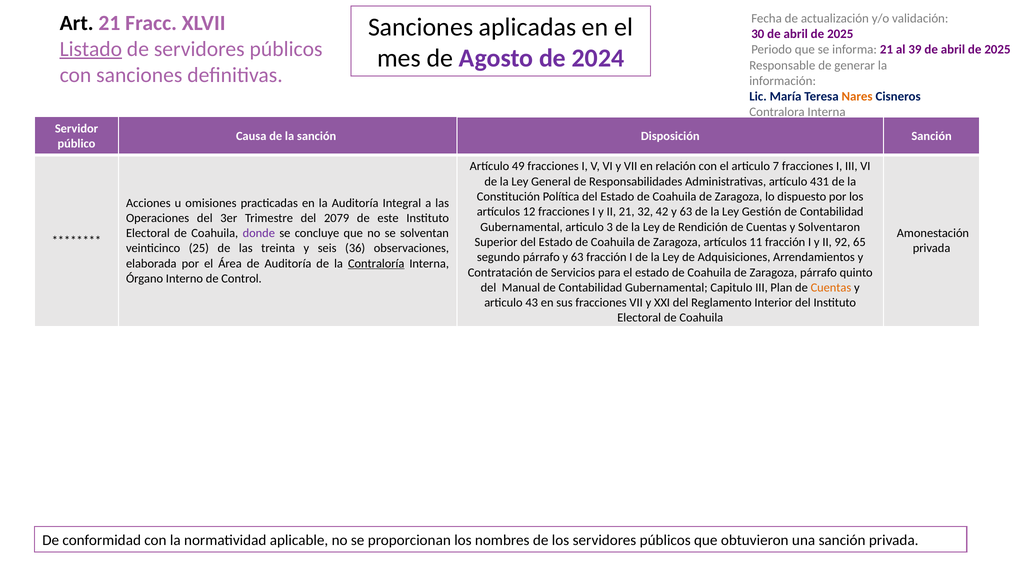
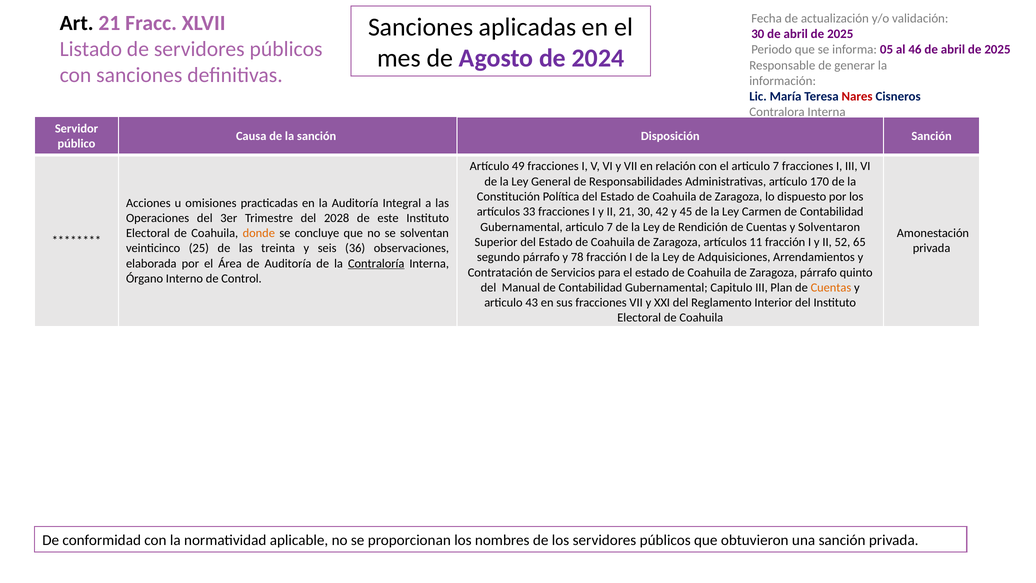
Listado underline: present -> none
informa 21: 21 -> 05
39: 39 -> 46
Nares colour: orange -> red
431: 431 -> 170
12: 12 -> 33
21 32: 32 -> 30
42 y 63: 63 -> 45
Gestión: Gestión -> Carmen
2079: 2079 -> 2028
Gubernamental articulo 3: 3 -> 7
donde colour: purple -> orange
92: 92 -> 52
párrafo y 63: 63 -> 78
